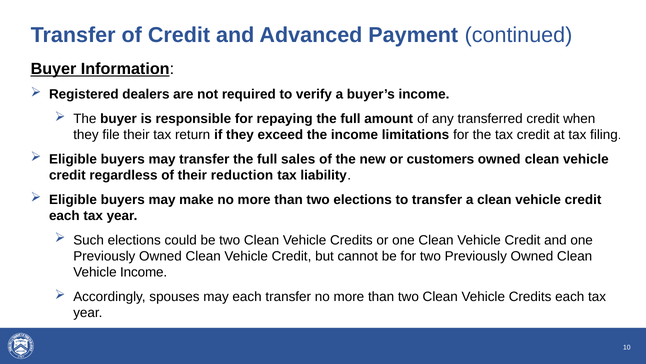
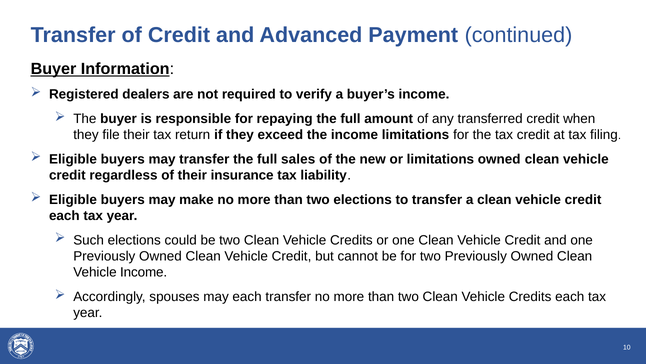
or customers: customers -> limitations
reduction: reduction -> insurance
